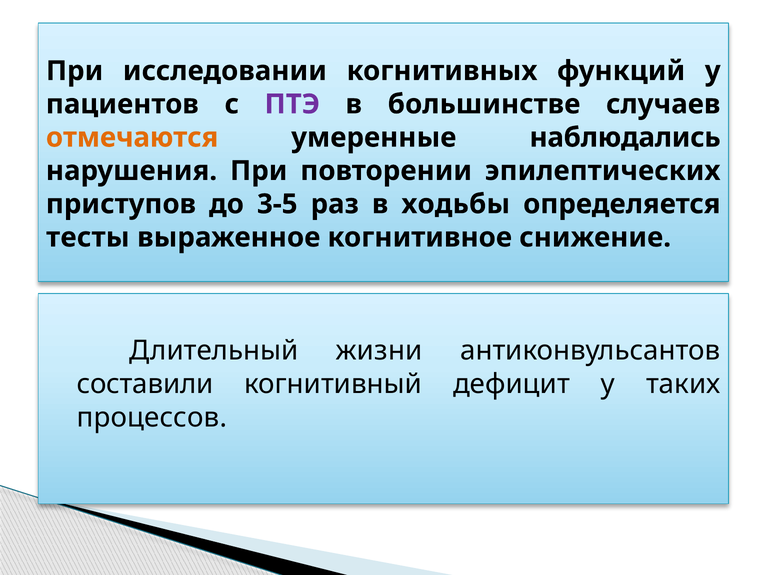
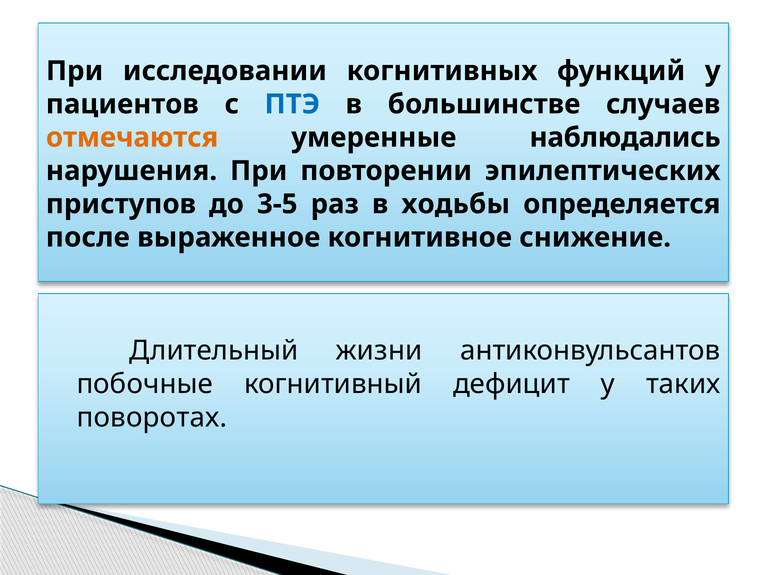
ПТЭ colour: purple -> blue
тесты: тесты -> после
составили: составили -> побочные
процессов: процессов -> поворотах
